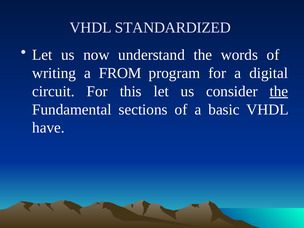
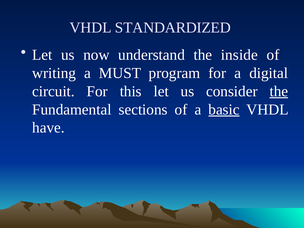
words: words -> inside
FROM: FROM -> MUST
basic underline: none -> present
